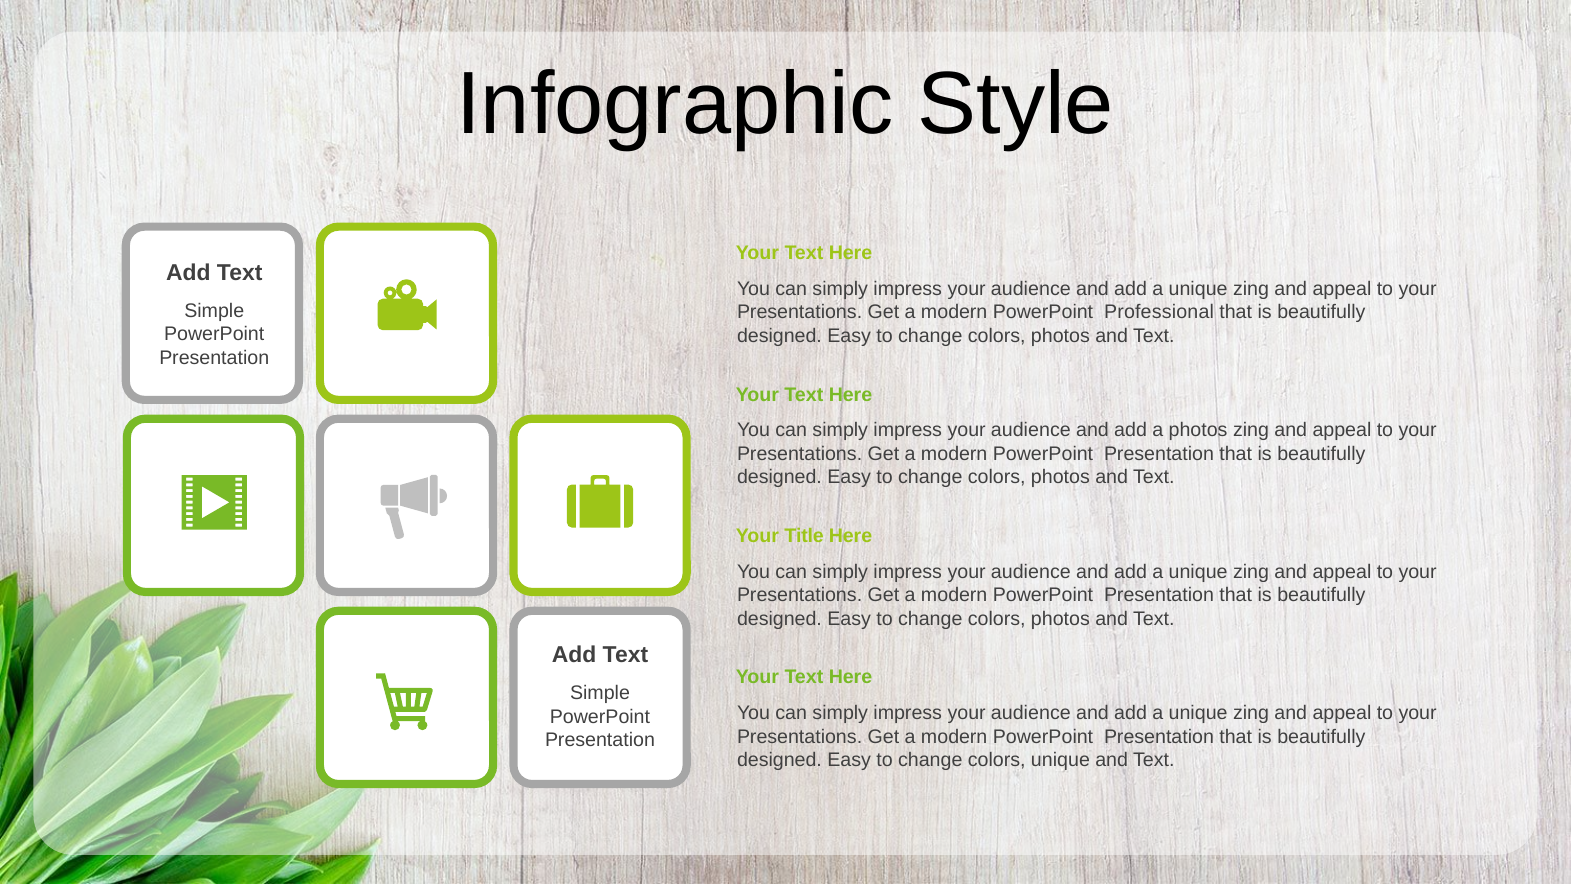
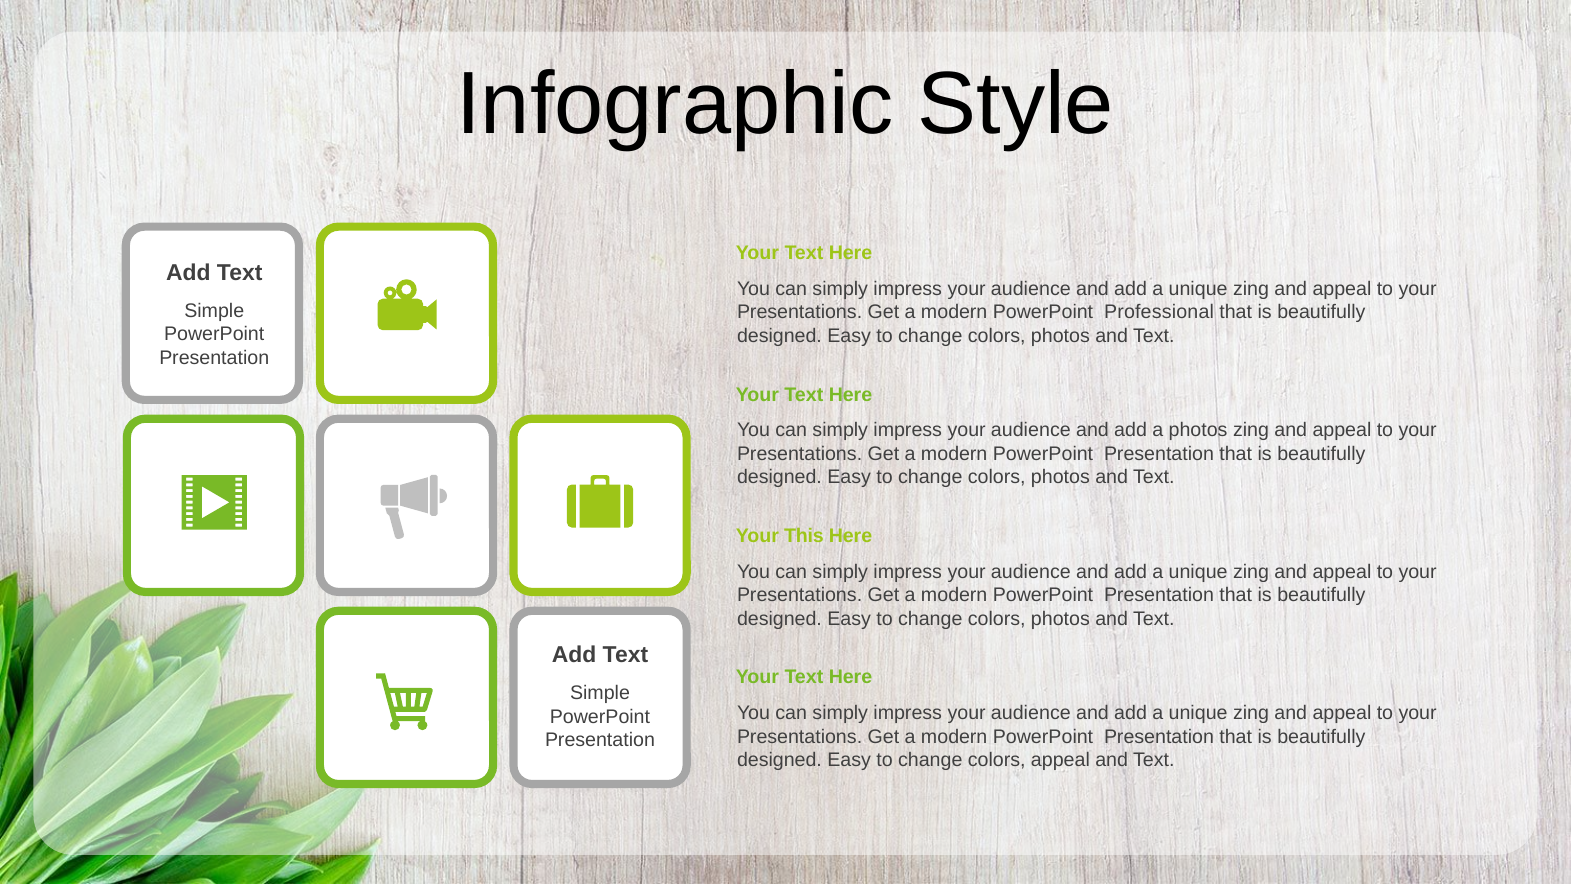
Title: Title -> This
colors unique: unique -> appeal
